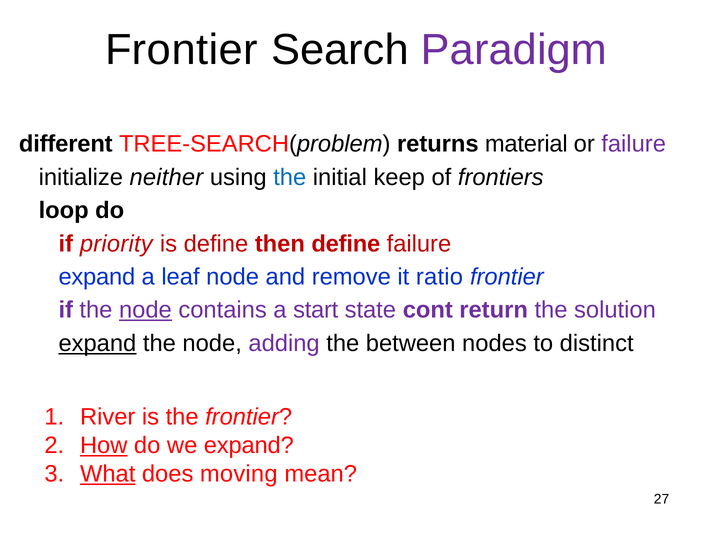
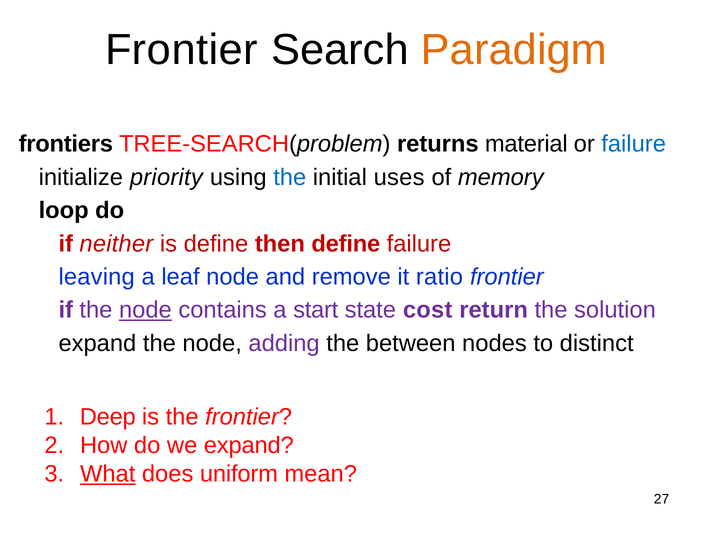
Paradigm colour: purple -> orange
different: different -> frontiers
failure at (634, 144) colour: purple -> blue
neither: neither -> priority
keep: keep -> uses
frontiers: frontiers -> memory
priority: priority -> neither
expand at (97, 277): expand -> leaving
cont: cont -> cost
expand at (97, 343) underline: present -> none
River: River -> Deep
How underline: present -> none
moving: moving -> uniform
